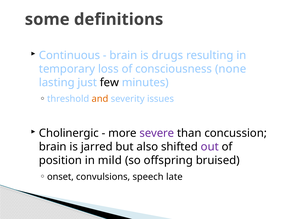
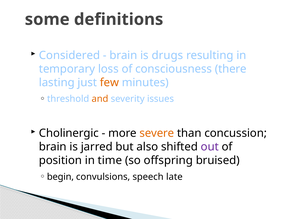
Continuous: Continuous -> Considered
none: none -> there
few colour: black -> orange
severe colour: purple -> orange
mild: mild -> time
onset: onset -> begin
